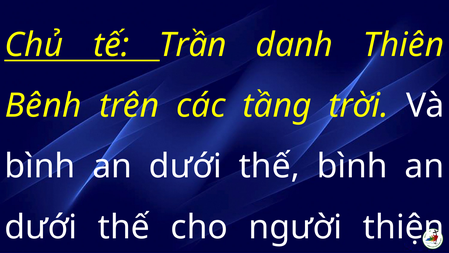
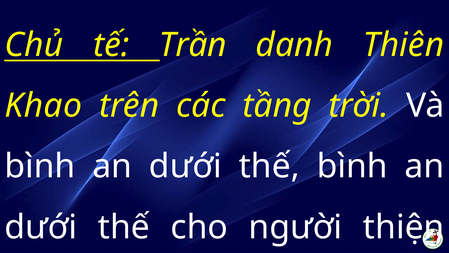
Bênh: Bênh -> Khao
